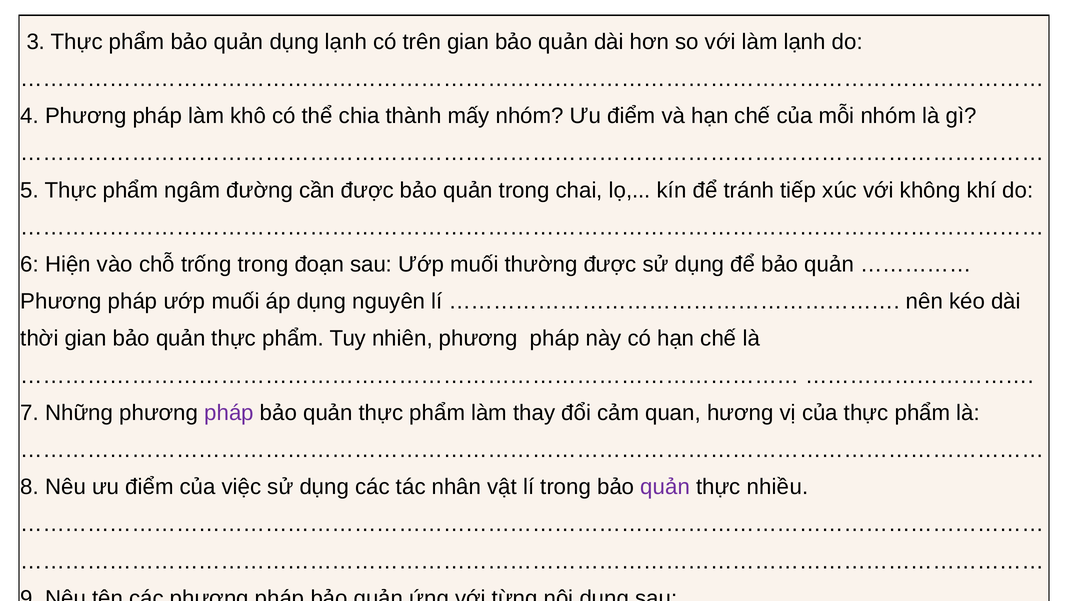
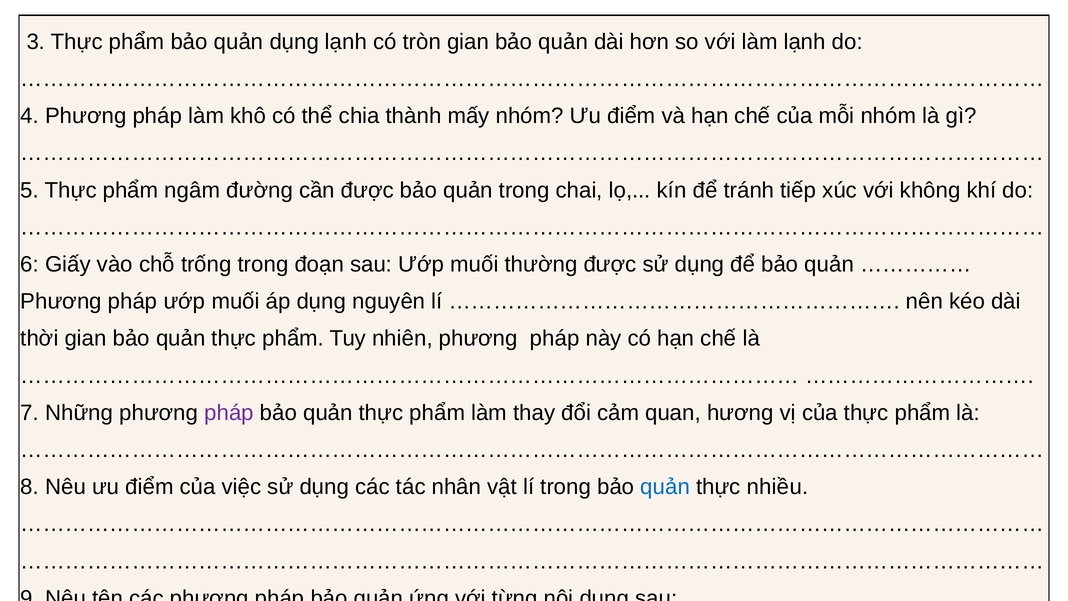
trên: trên -> tròn
Hiện: Hiện -> Giấy
quản at (665, 487) colour: purple -> blue
